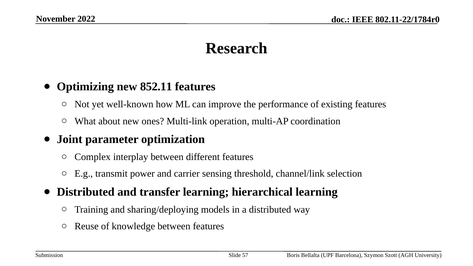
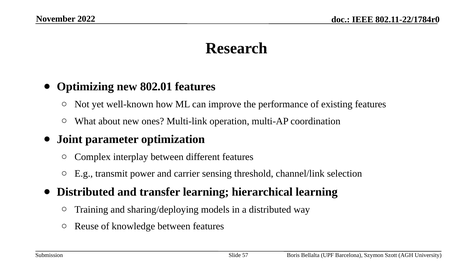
852.11: 852.11 -> 802.01
